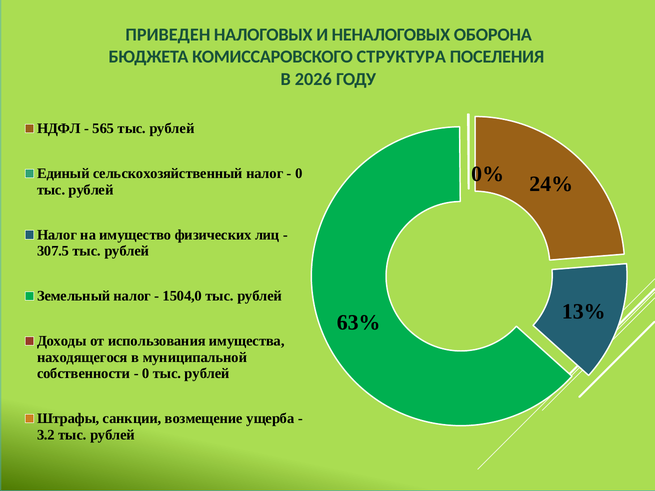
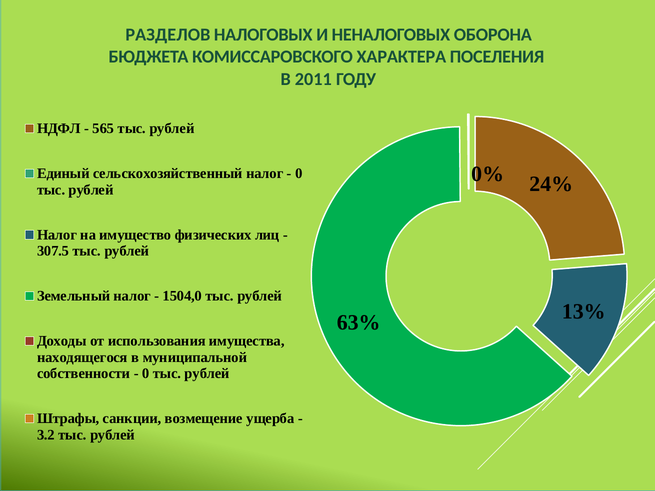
ПРИВЕДЕН: ПРИВЕДЕН -> РАЗДЕЛОВ
СТРУКТУРА: СТРУКТУРА -> ХАРАКТЕРА
2026: 2026 -> 2011
